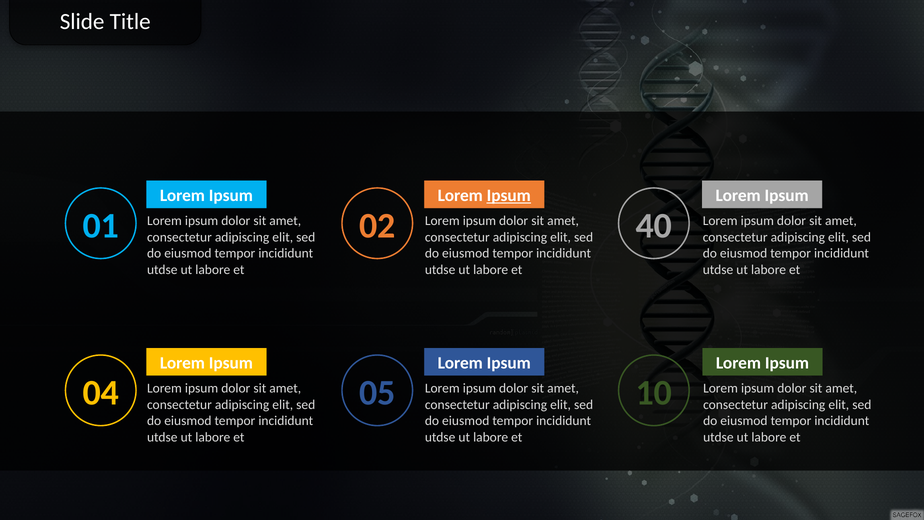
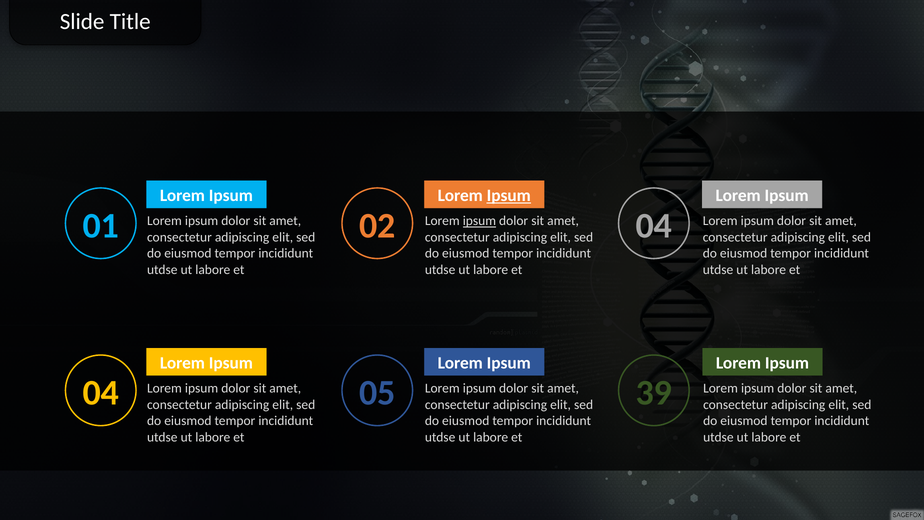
02 40: 40 -> 04
ipsum at (479, 221) underline: none -> present
10: 10 -> 39
